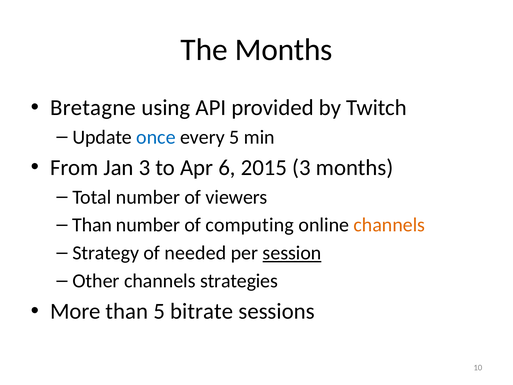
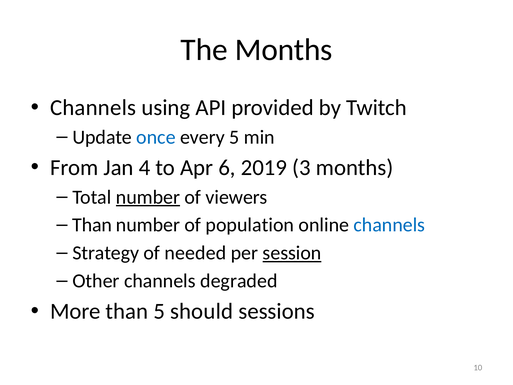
Bretagne at (93, 108): Bretagne -> Channels
Jan 3: 3 -> 4
2015: 2015 -> 2019
number at (148, 197) underline: none -> present
computing: computing -> population
channels at (389, 225) colour: orange -> blue
strategies: strategies -> degraded
bitrate: bitrate -> should
